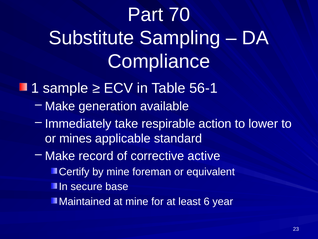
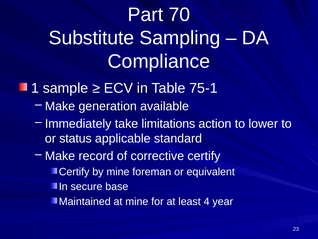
56-1: 56-1 -> 75-1
respirable: respirable -> limitations
mines: mines -> status
corrective active: active -> certify
6: 6 -> 4
